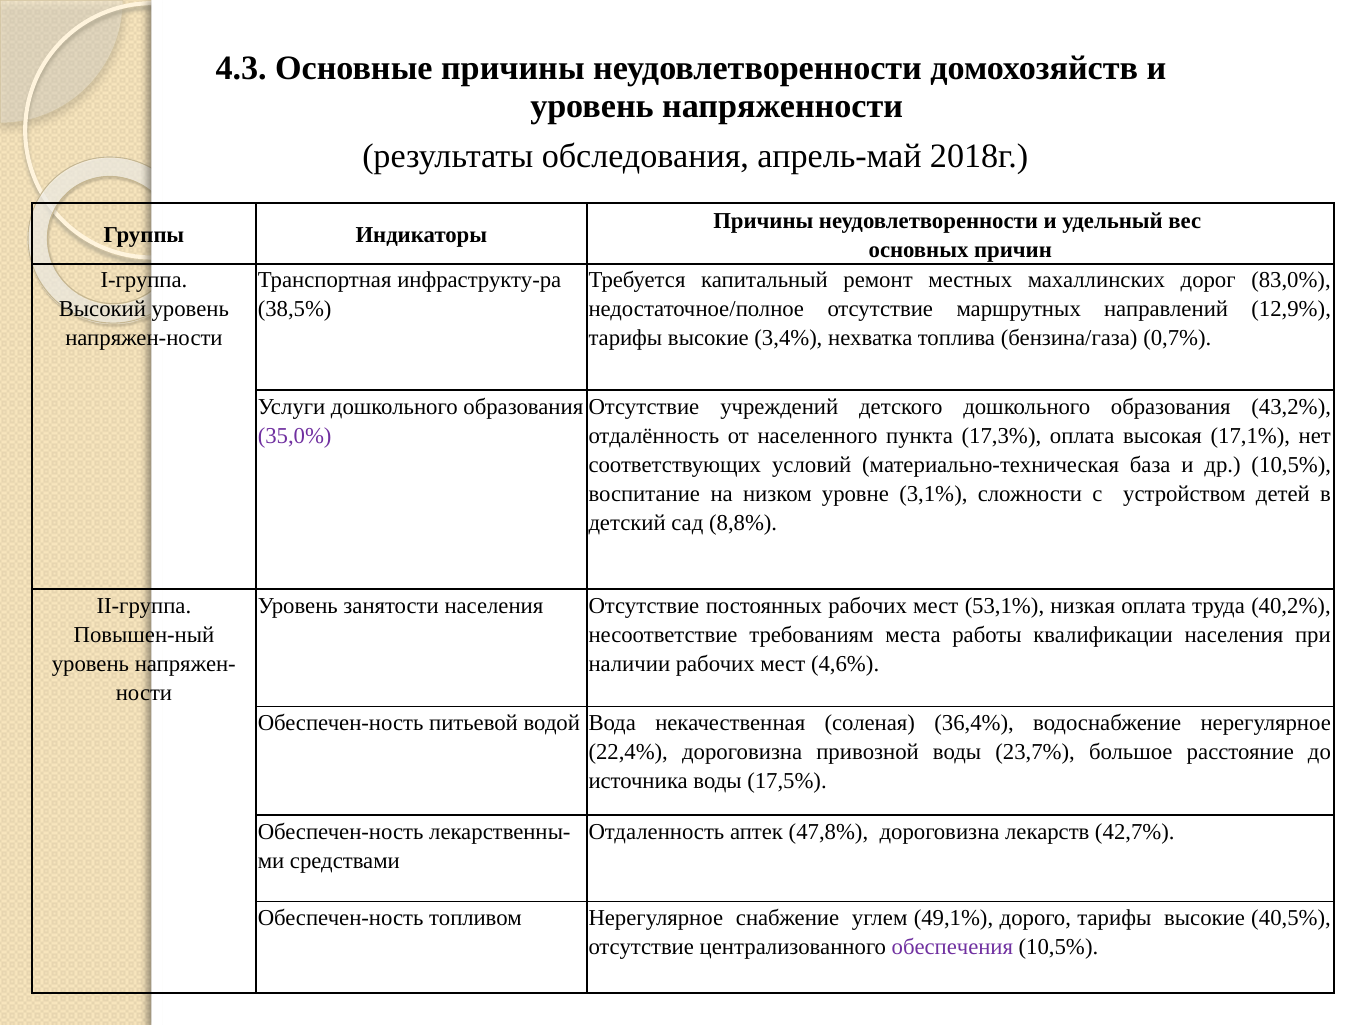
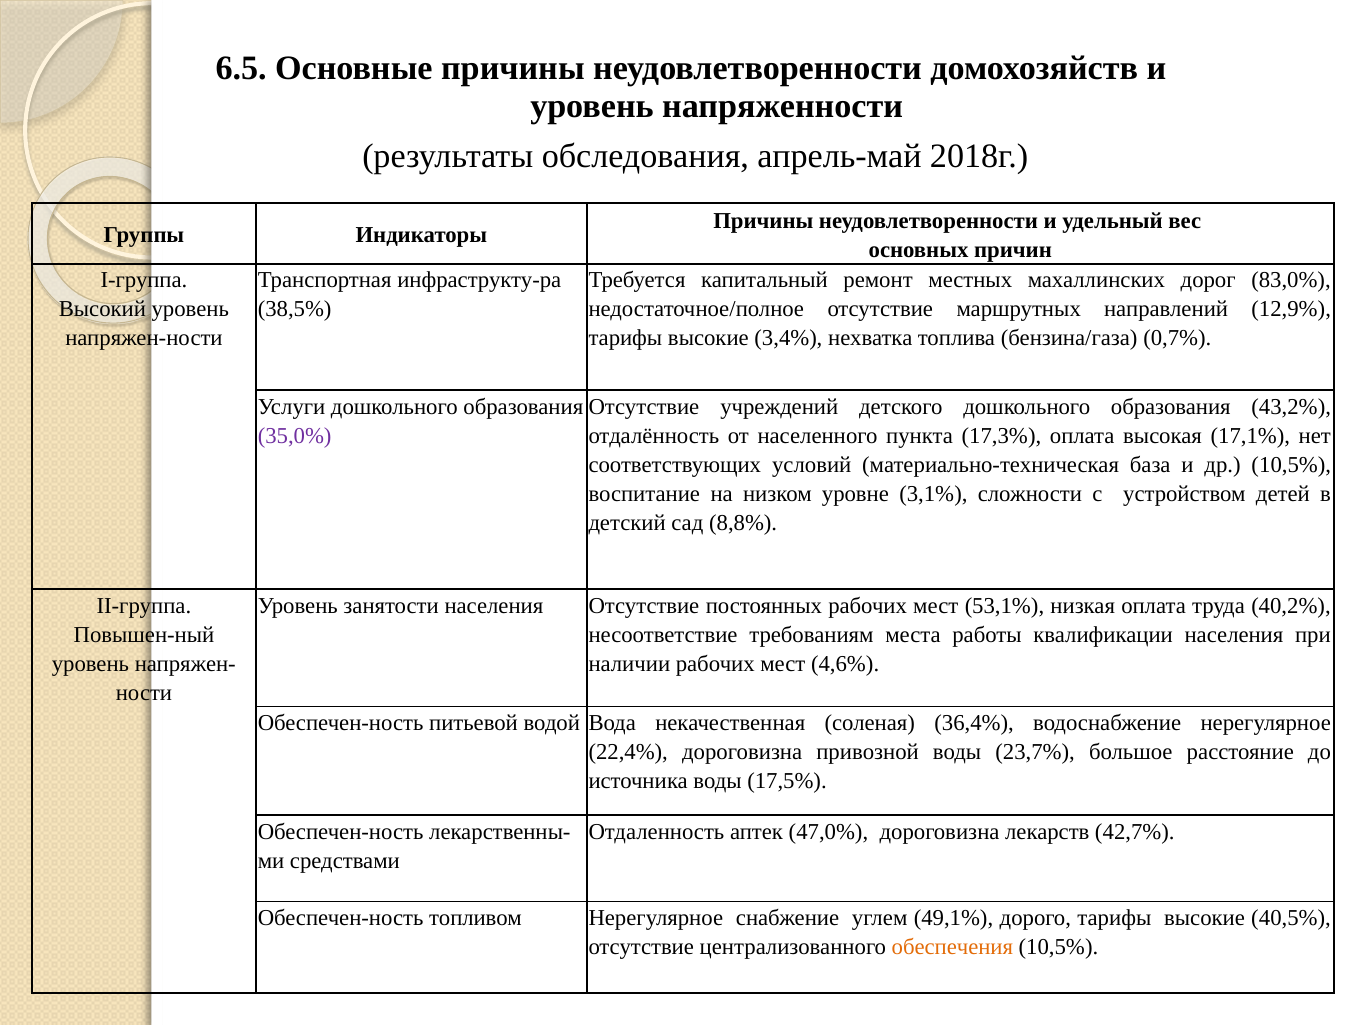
4.3: 4.3 -> 6.5
47,8%: 47,8% -> 47,0%
обеспечения colour: purple -> orange
